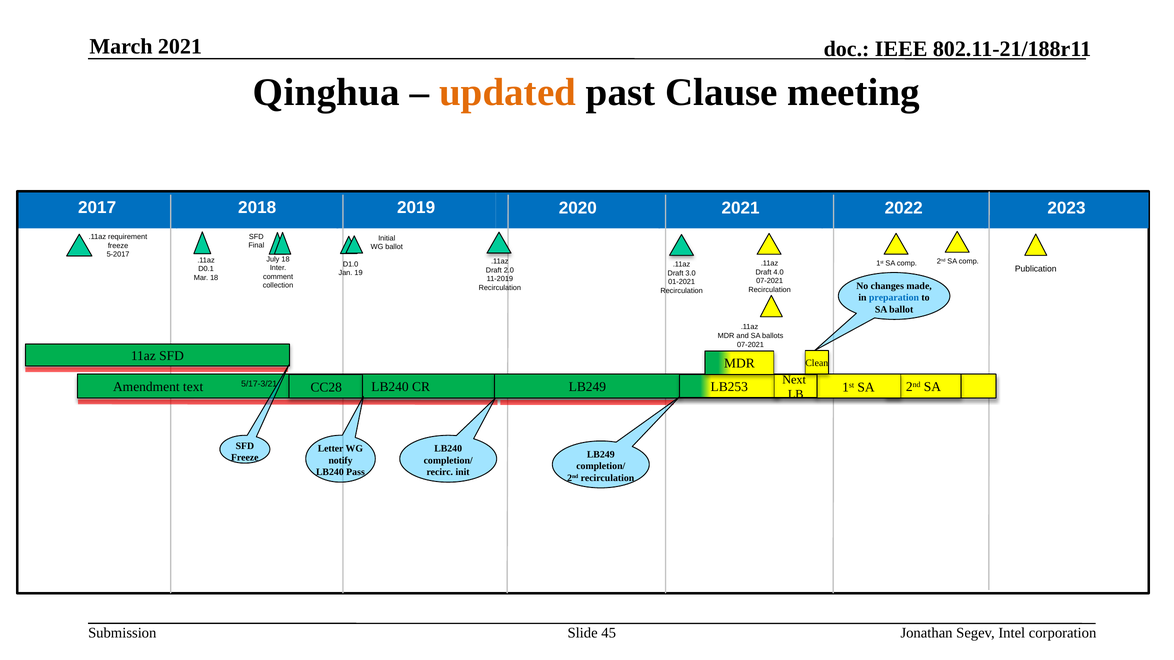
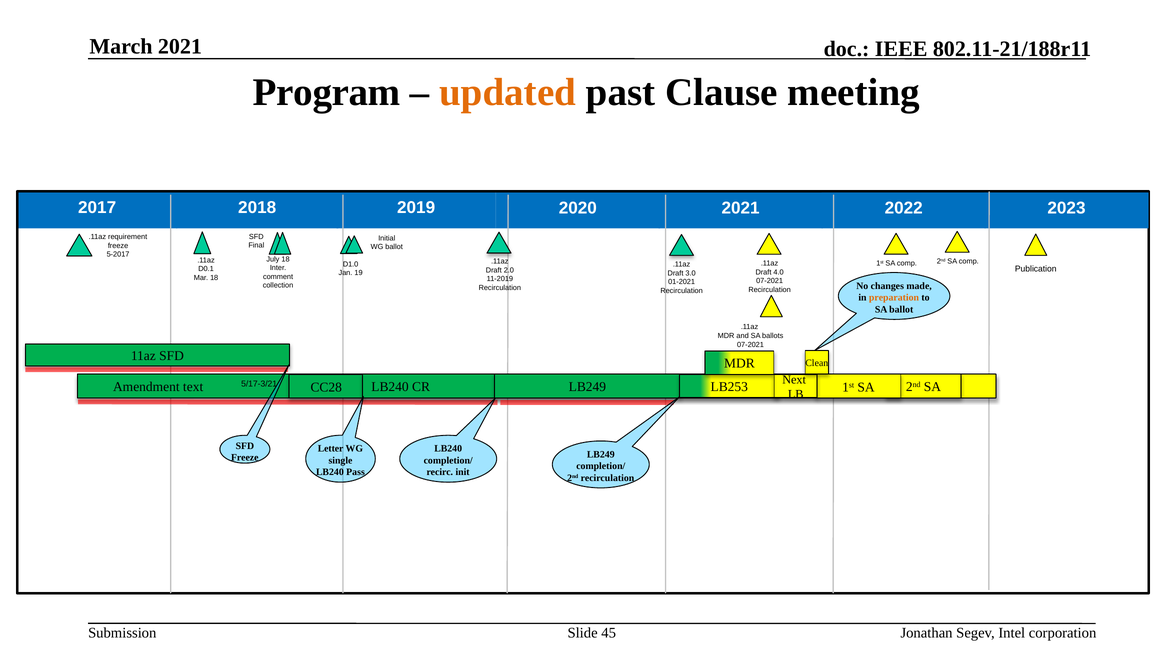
Qinghua: Qinghua -> Program
preparation colour: blue -> orange
notify: notify -> single
